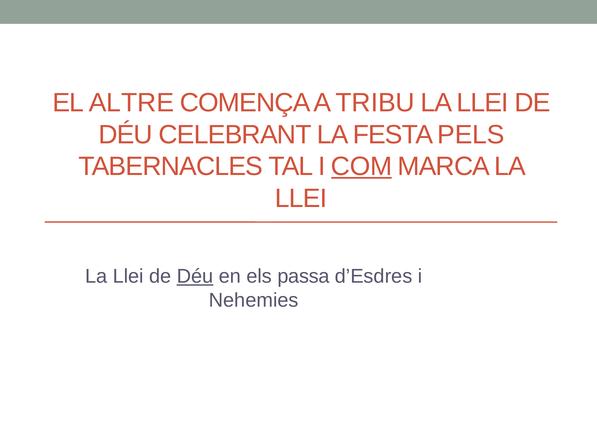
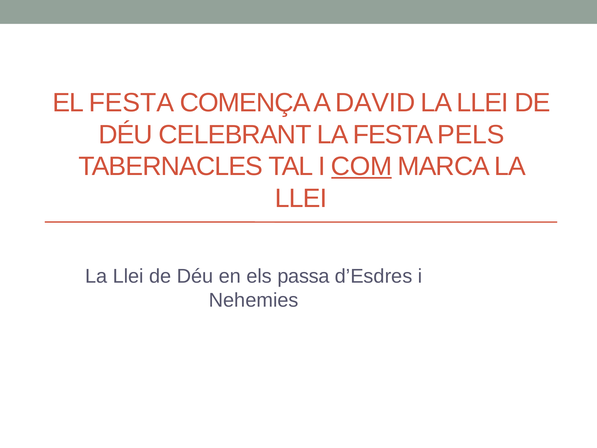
EL ALTRE: ALTRE -> FESTA
TRIBU: TRIBU -> DAVID
Déu at (195, 276) underline: present -> none
